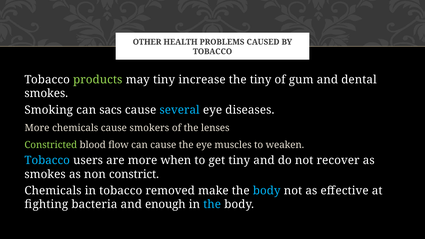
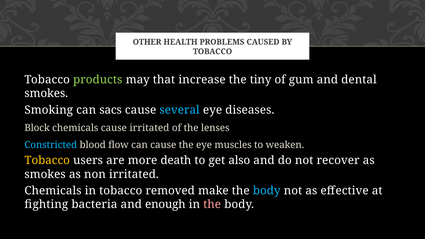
may tiny: tiny -> that
More at (37, 128): More -> Block
cause smokers: smokers -> irritated
Constricted colour: light green -> light blue
Tobacco at (47, 160) colour: light blue -> yellow
when: when -> death
get tiny: tiny -> also
non constrict: constrict -> irritated
the at (212, 205) colour: light blue -> pink
